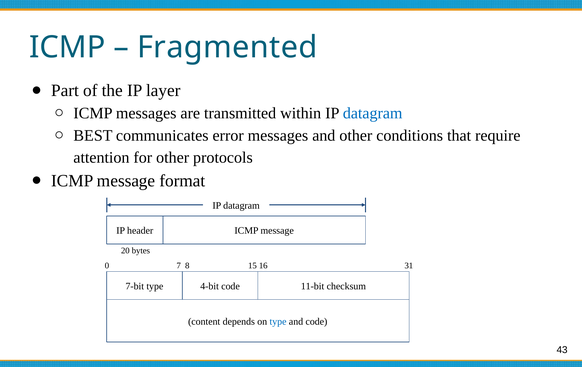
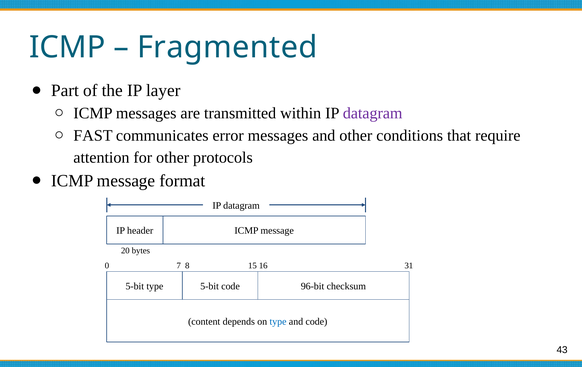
datagram at (373, 113) colour: blue -> purple
BEST: BEST -> FAST
7-bit at (135, 286): 7-bit -> 5-bit
type 4-bit: 4-bit -> 5-bit
11-bit: 11-bit -> 96-bit
